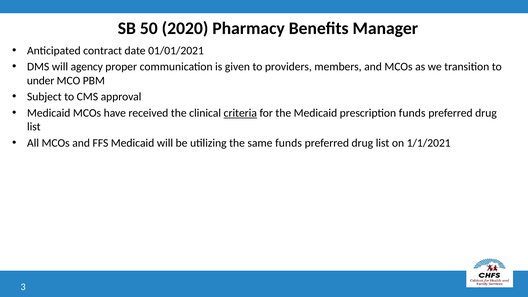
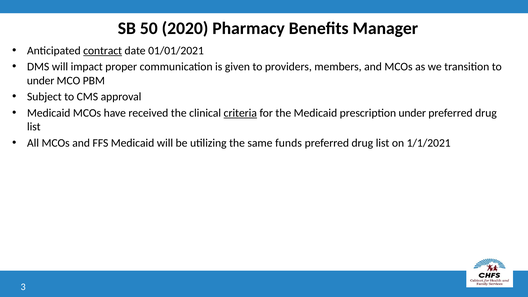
contract underline: none -> present
agency: agency -> impact
prescription funds: funds -> under
